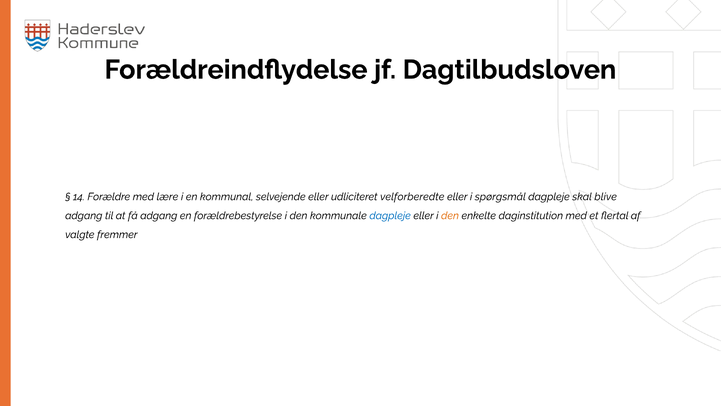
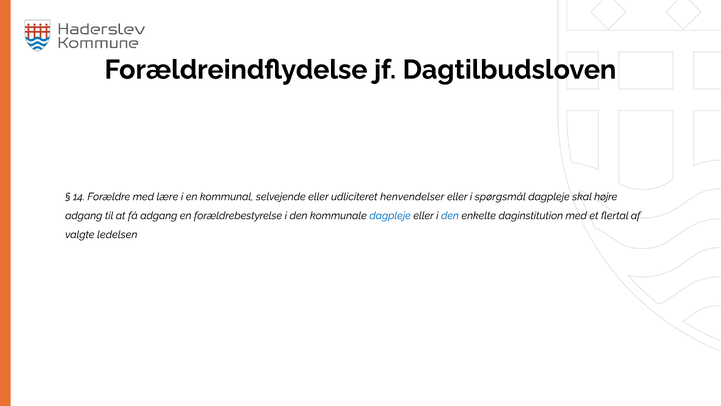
velforberedte: velforberedte -> henvendelser
blive: blive -> højre
den at (450, 215) colour: orange -> blue
fremmer: fremmer -> ledelsen
